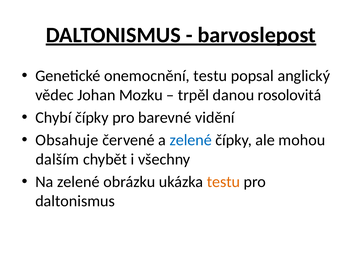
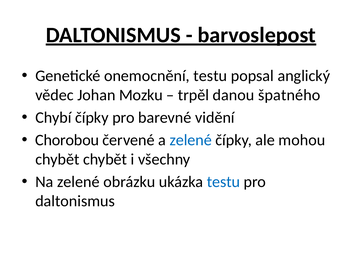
rosolovitá: rosolovitá -> špatného
Obsahuje: Obsahuje -> Chorobou
dalším at (57, 160): dalším -> chybět
testu at (223, 182) colour: orange -> blue
